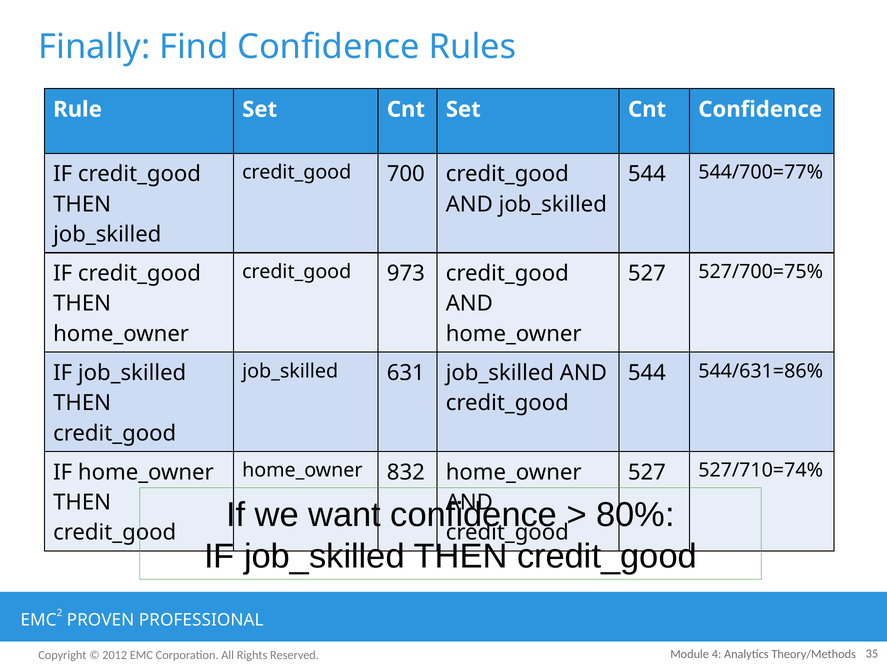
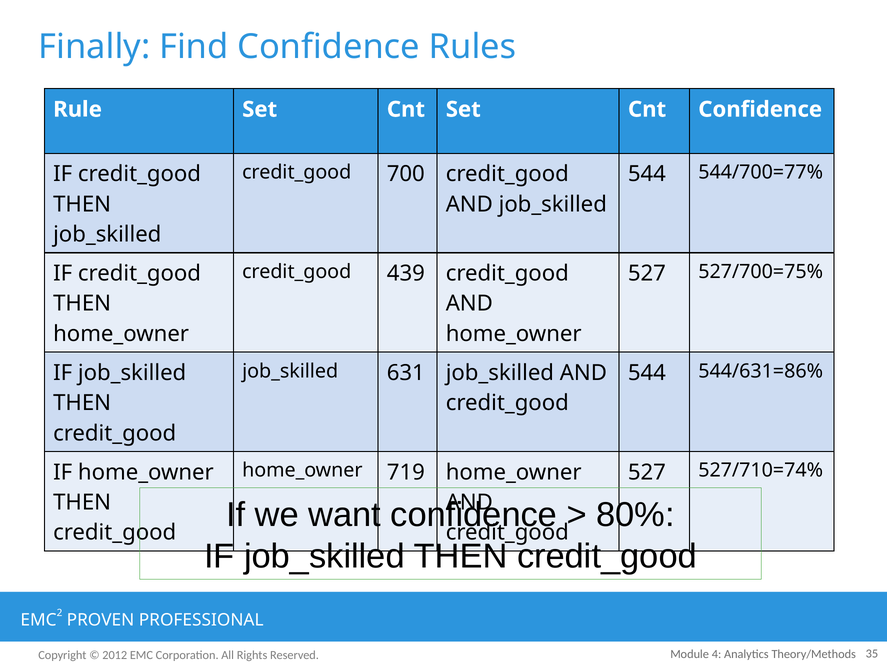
973: 973 -> 439
832: 832 -> 719
